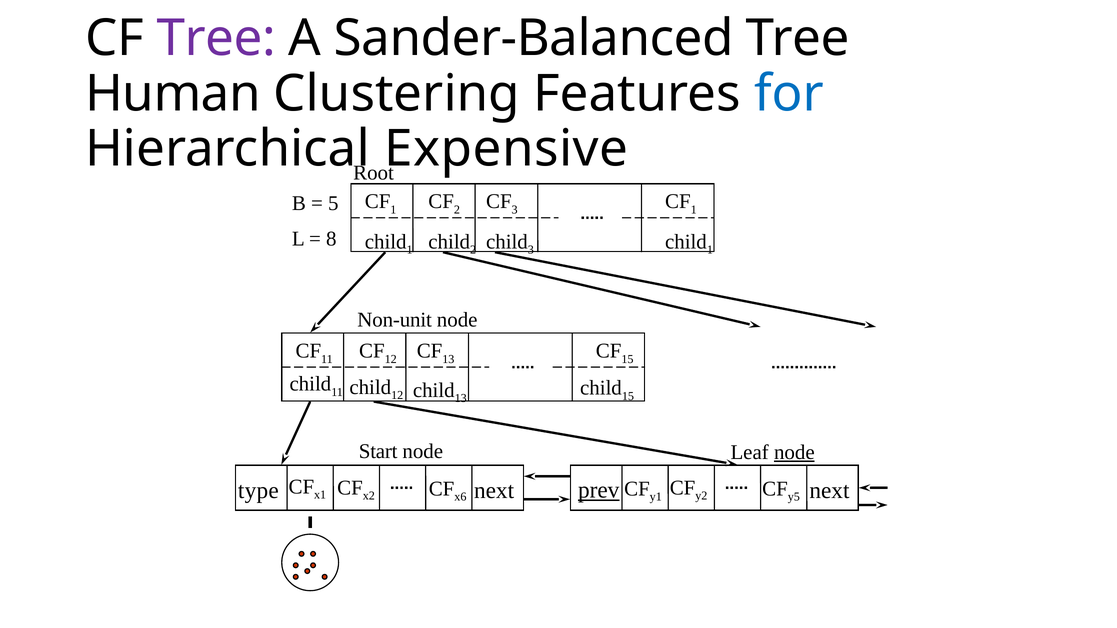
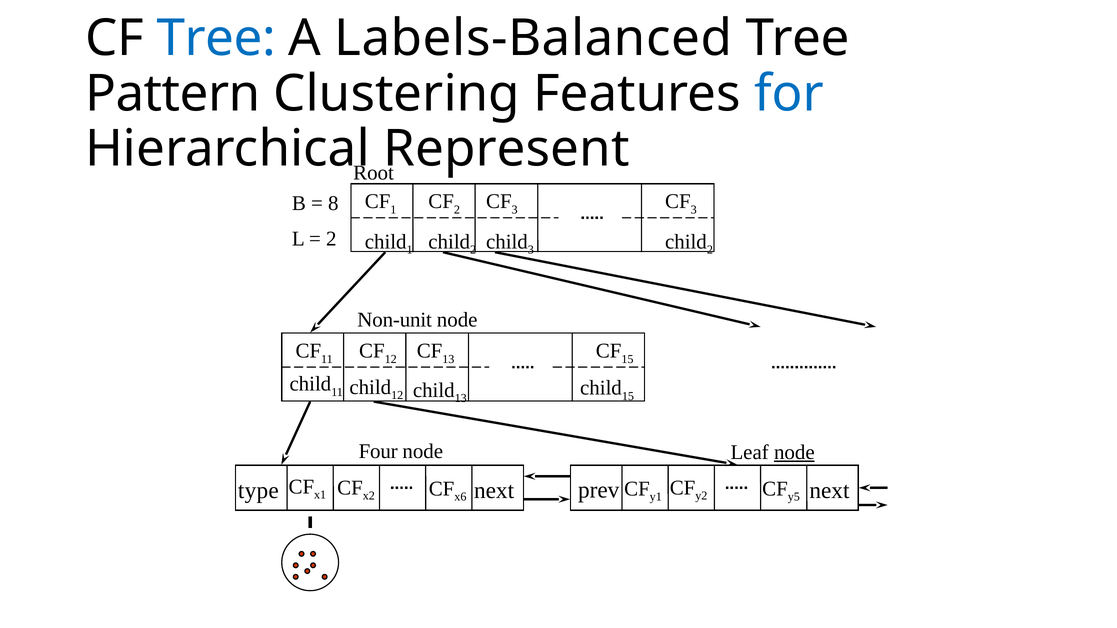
Tree at (216, 39) colour: purple -> blue
Sander-Balanced: Sander-Balanced -> Labels-Balanced
Human: Human -> Pattern
Expensive: Expensive -> Represent
1 at (694, 210): 1 -> 3
5: 5 -> 8
8 at (331, 239): 8 -> 2
1 at (710, 250): 1 -> 2
Start: Start -> Four
prev underline: present -> none
